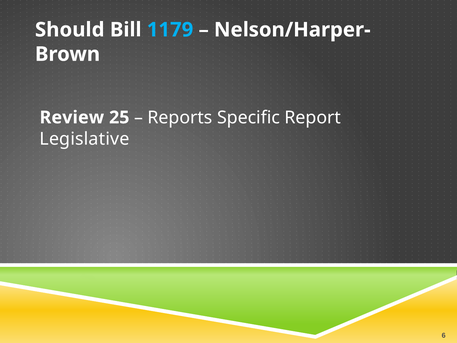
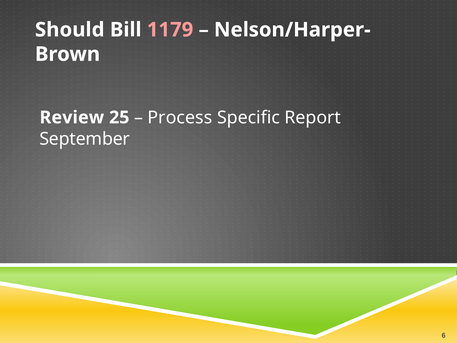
1179 colour: light blue -> pink
Reports: Reports -> Process
Legislative: Legislative -> September
